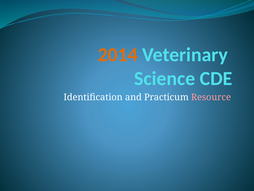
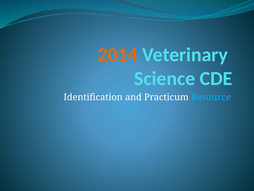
Resource colour: pink -> light blue
